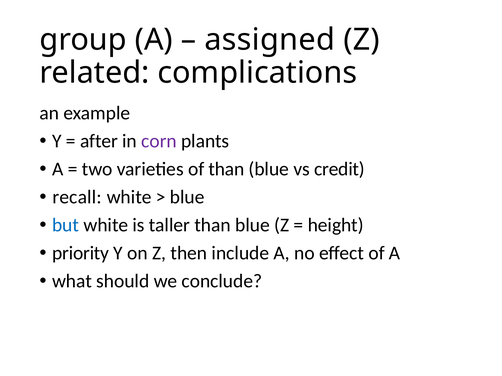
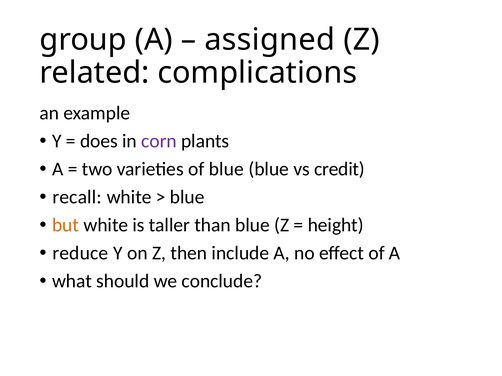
after: after -> does
of than: than -> blue
but colour: blue -> orange
priority: priority -> reduce
